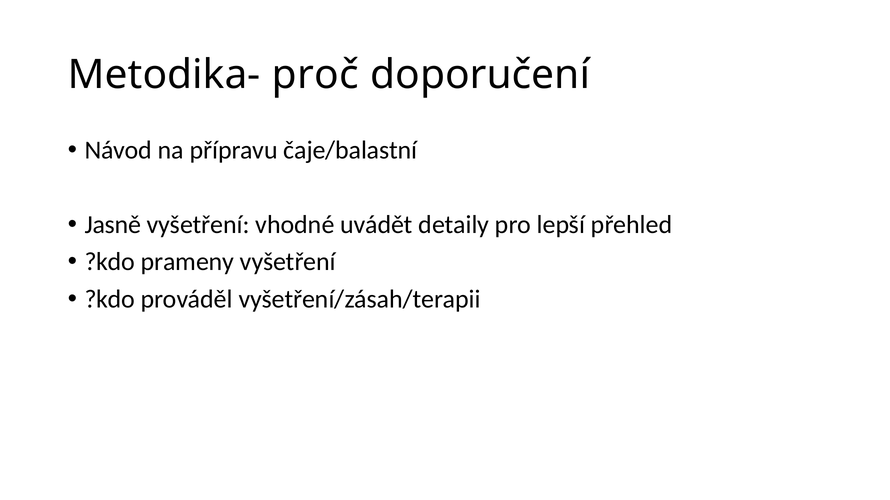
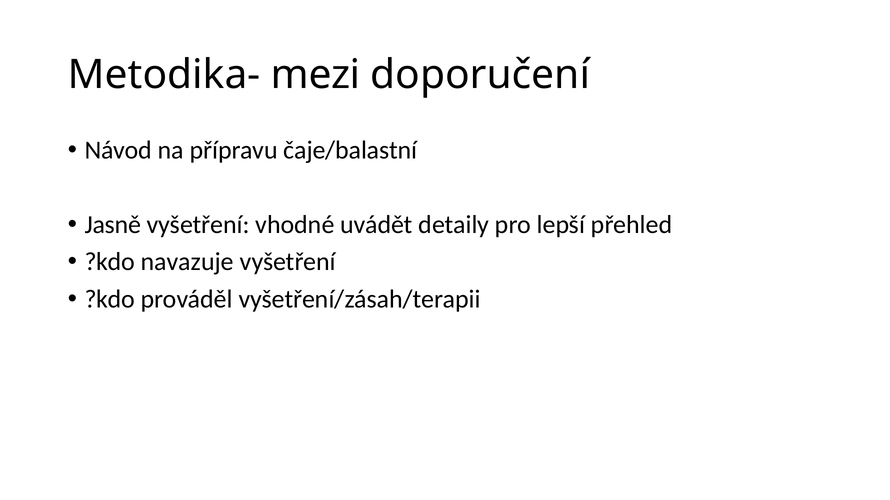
proč: proč -> mezi
prameny: prameny -> navazuje
